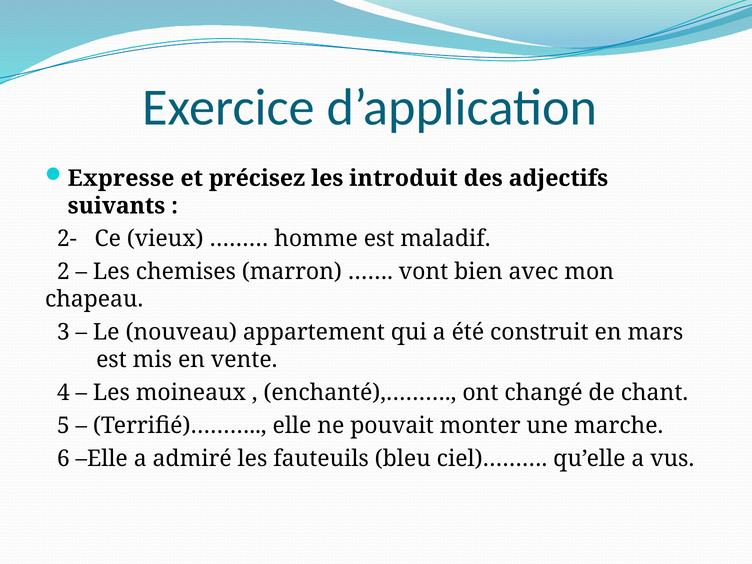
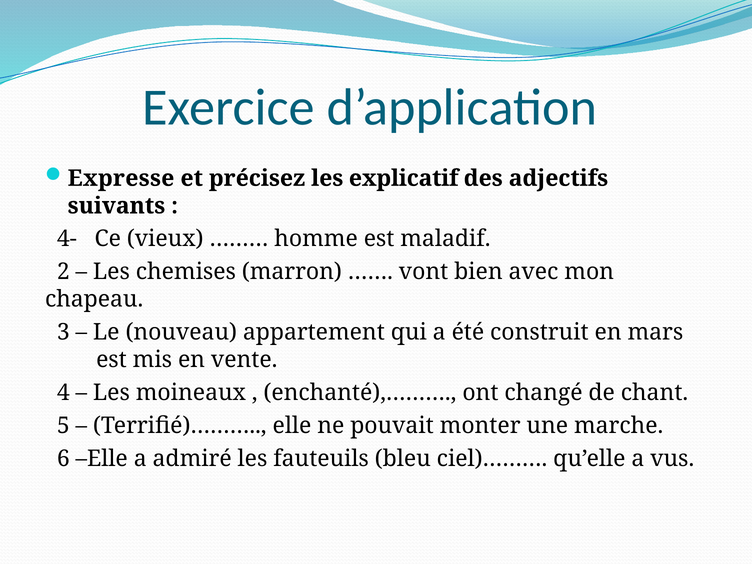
introduit: introduit -> explicatif
2-: 2- -> 4-
